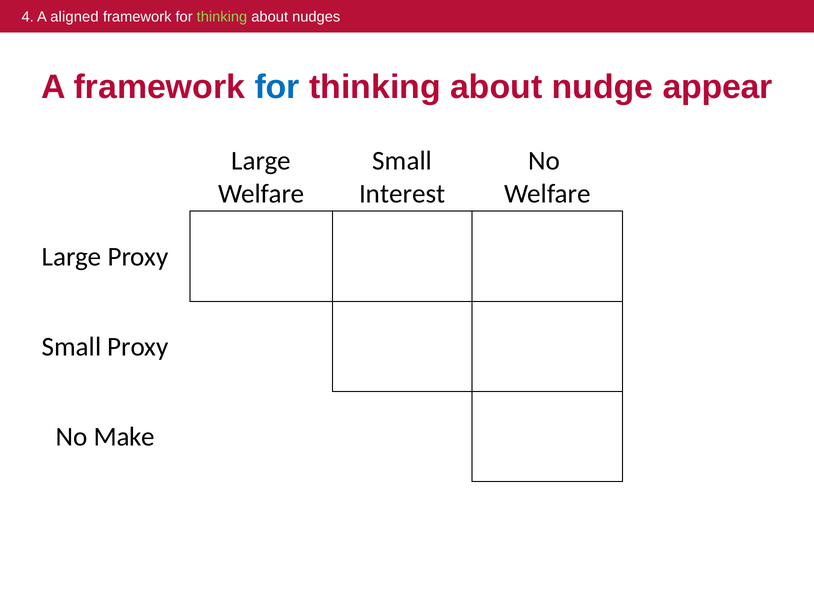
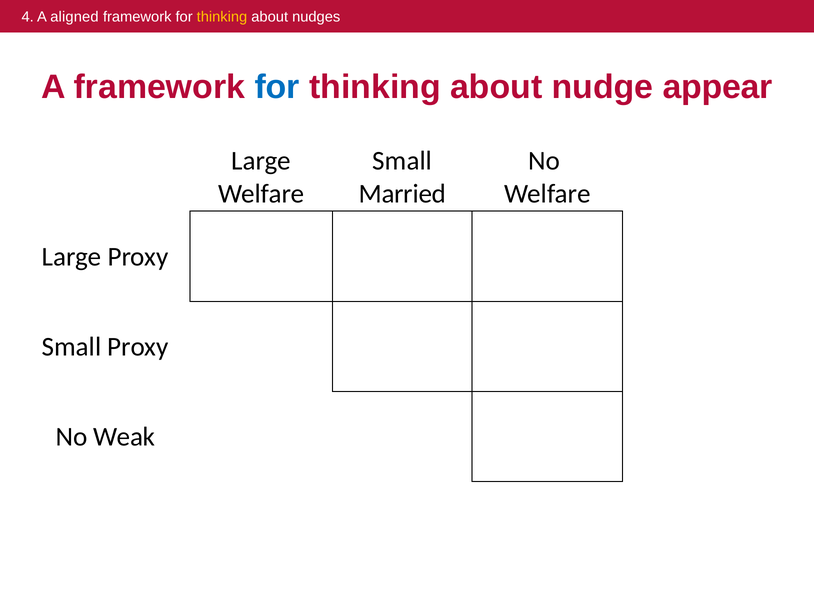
thinking at (222, 17) colour: light green -> yellow
Interest: Interest -> Married
Make: Make -> Weak
